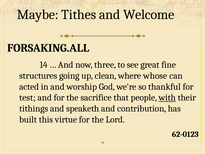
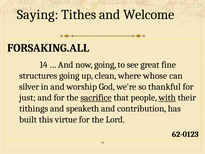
Maybe: Maybe -> Saying
now three: three -> going
acted: acted -> silver
test: test -> just
sacrifice underline: none -> present
